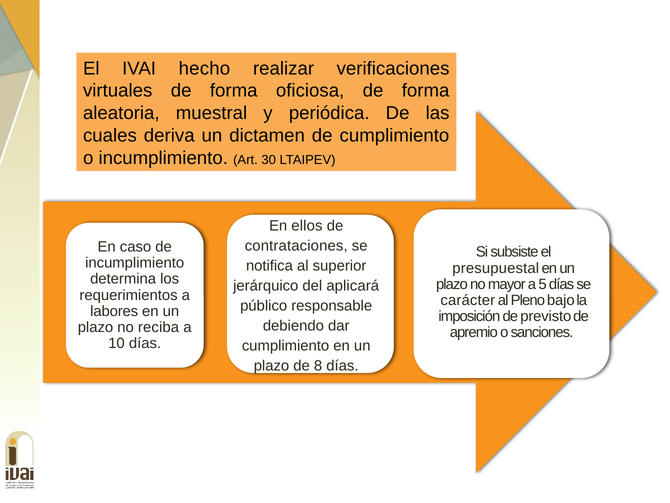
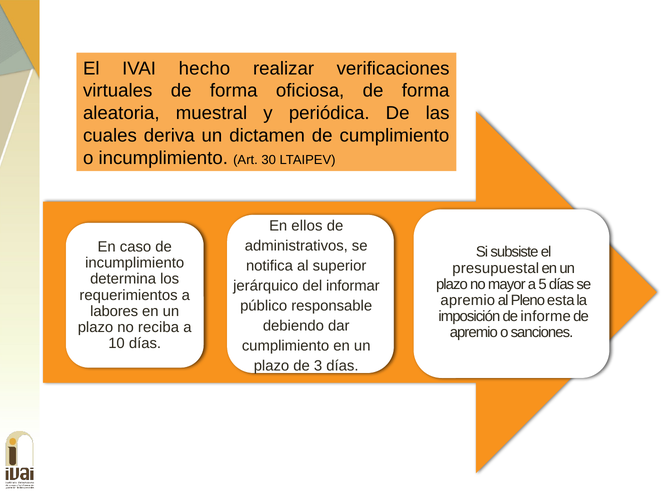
contrataciones: contrataciones -> administrativos
aplicará: aplicará -> informar
carácter at (468, 300): carácter -> apremio
bajo: bajo -> esta
previsto: previsto -> informe
8: 8 -> 3
